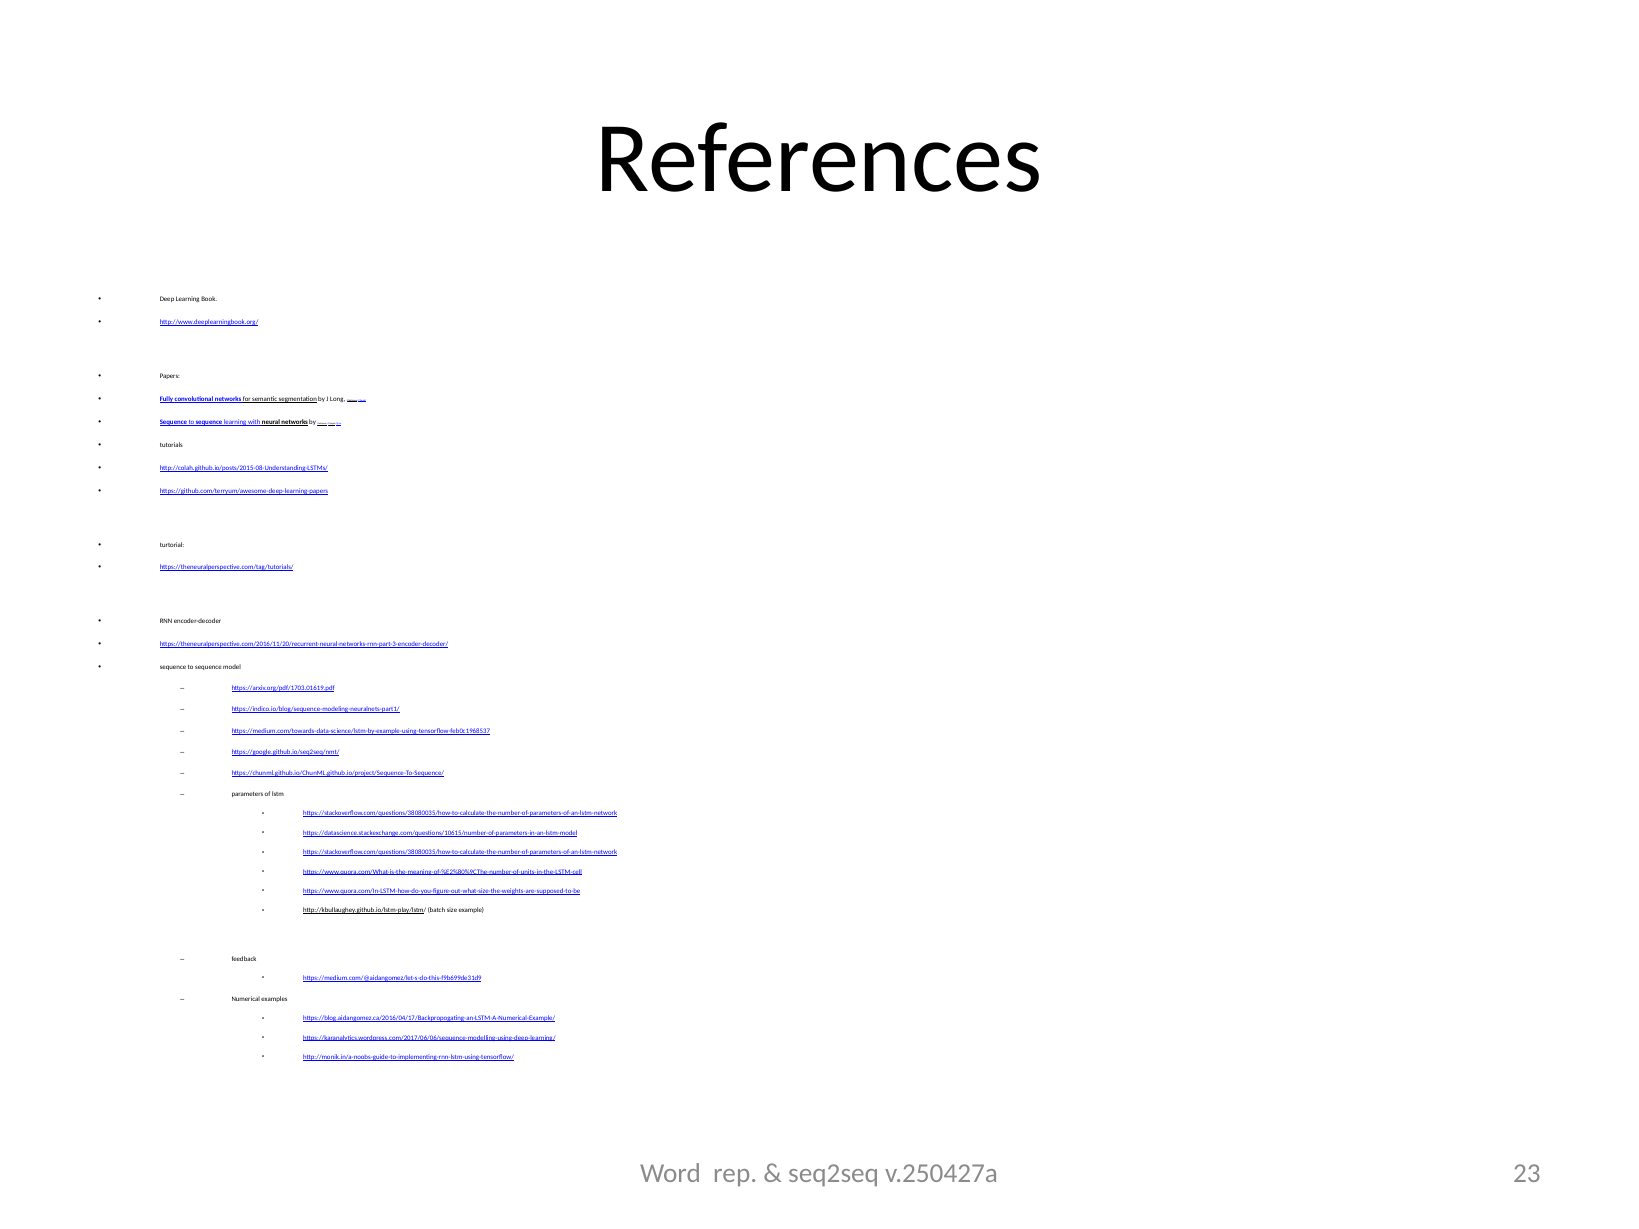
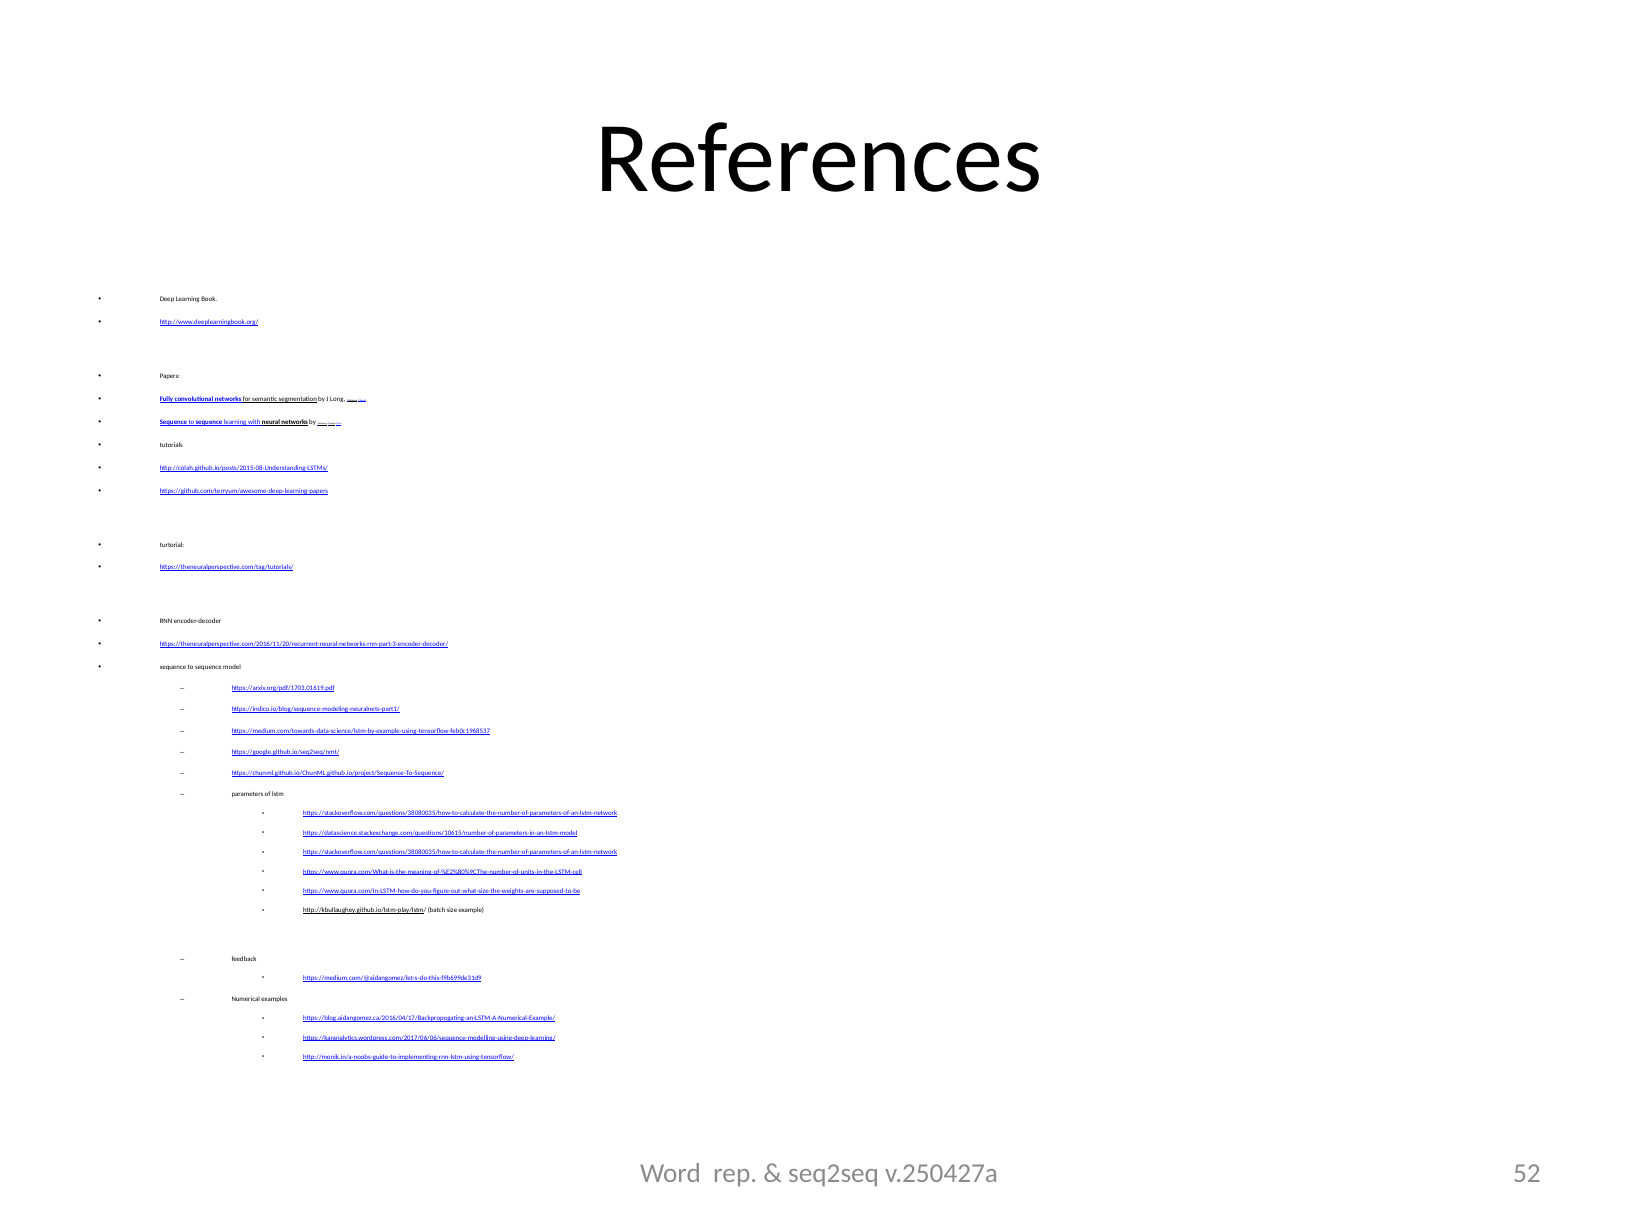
23: 23 -> 52
